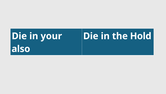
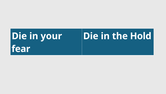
also: also -> fear
